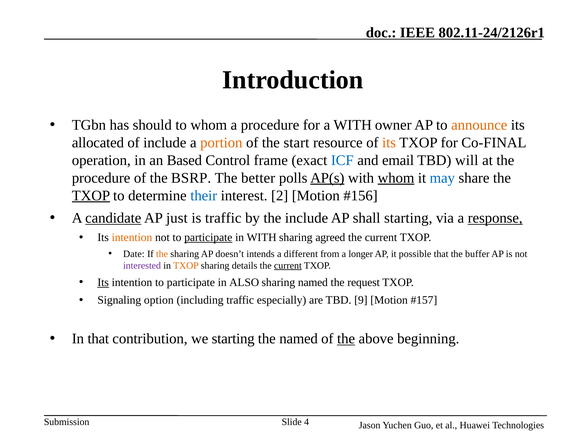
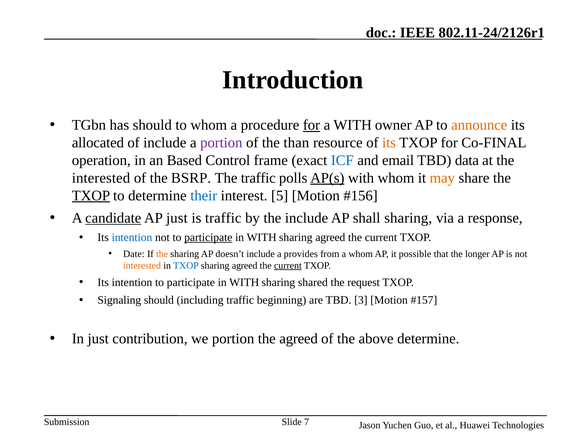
for at (311, 125) underline: none -> present
portion at (221, 143) colour: orange -> purple
start: start -> than
will: will -> data
procedure at (101, 178): procedure -> interested
The better: better -> traffic
whom at (396, 178) underline: present -> none
may colour: blue -> orange
2: 2 -> 5
shall starting: starting -> sharing
response underline: present -> none
intention at (132, 237) colour: orange -> blue
doesn’t intends: intends -> include
different: different -> provides
a longer: longer -> whom
buffer: buffer -> longer
interested at (142, 265) colour: purple -> orange
TXOP at (186, 265) colour: orange -> blue
details at (245, 265): details -> agreed
Its at (103, 282) underline: present -> none
ALSO at (244, 282): ALSO -> WITH
sharing named: named -> shared
Signaling option: option -> should
especially: especially -> beginning
9: 9 -> 3
In that: that -> just
we starting: starting -> portion
the named: named -> agreed
the at (346, 338) underline: present -> none
above beginning: beginning -> determine
4: 4 -> 7
